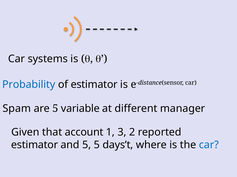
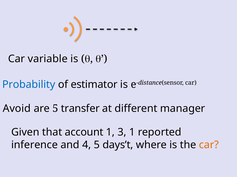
systems: systems -> variable
Spam: Spam -> Avoid
variable: variable -> transfer
3 2: 2 -> 1
estimator at (35, 145): estimator -> inference
and 5: 5 -> 4
car at (209, 145) colour: blue -> orange
